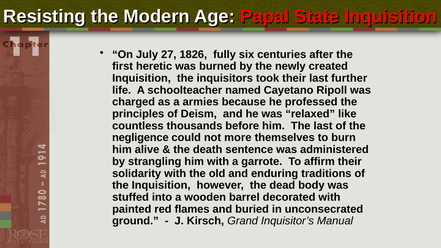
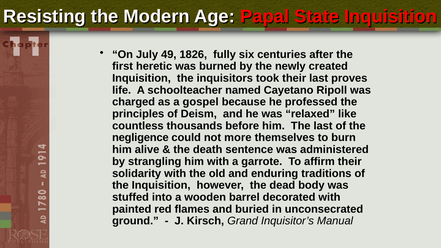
27: 27 -> 49
further: further -> proves
armies: armies -> gospel
